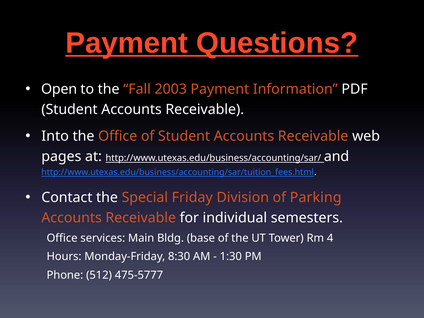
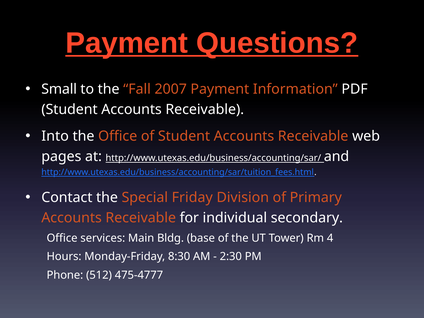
Open: Open -> Small
2003: 2003 -> 2007
Parking: Parking -> Primary
semesters: semesters -> secondary
1:30: 1:30 -> 2:30
475-5777: 475-5777 -> 475-4777
